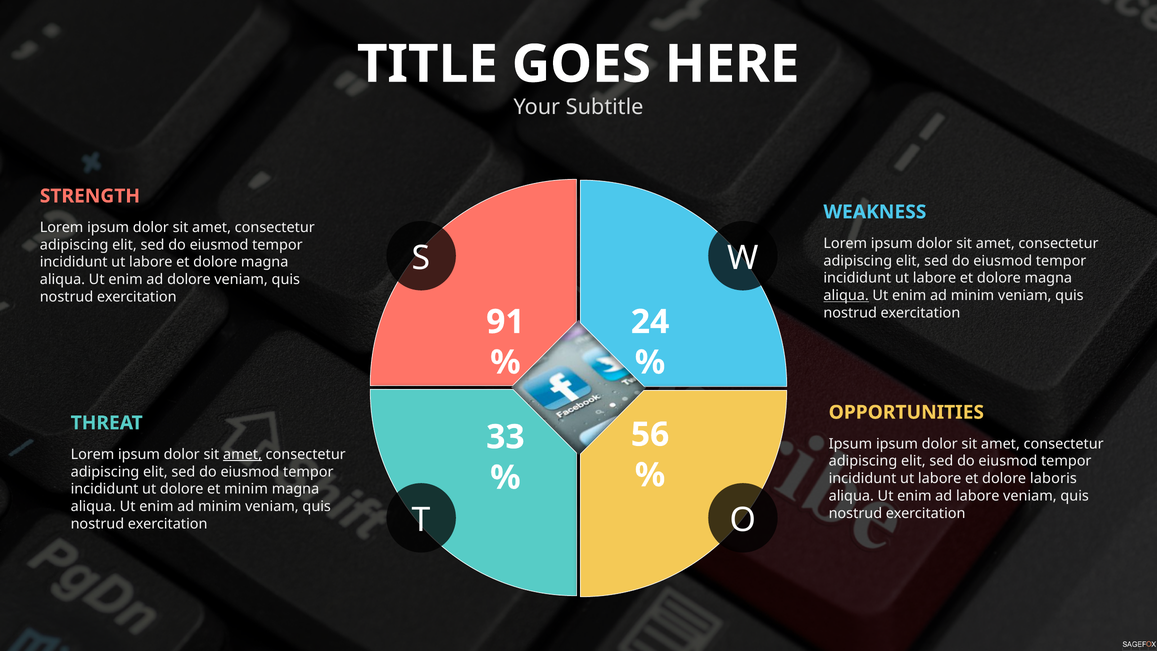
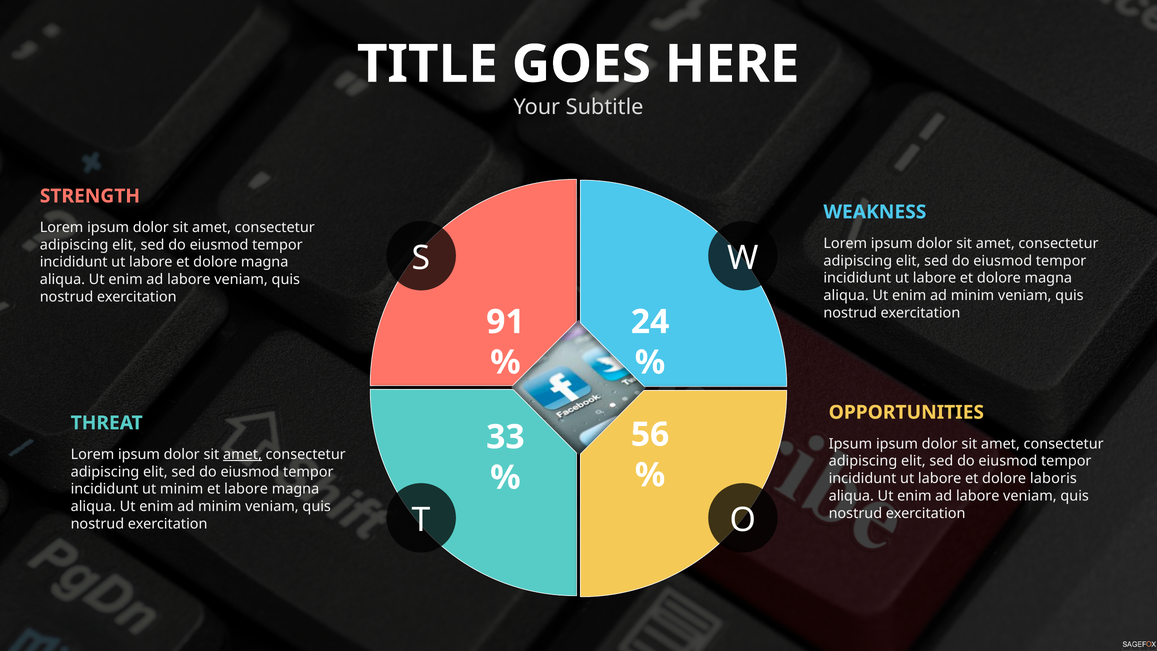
dolore at (189, 280): dolore -> labore
aliqua at (846, 295) underline: present -> none
ut dolore: dolore -> minim
et minim: minim -> labore
